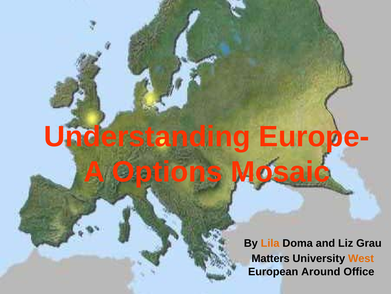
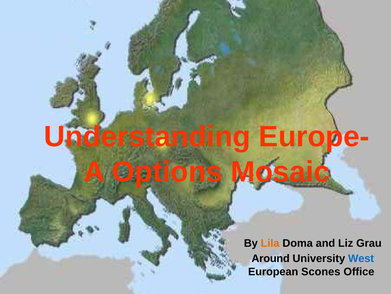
Matters: Matters -> Around
West colour: orange -> blue
Around: Around -> Scones
